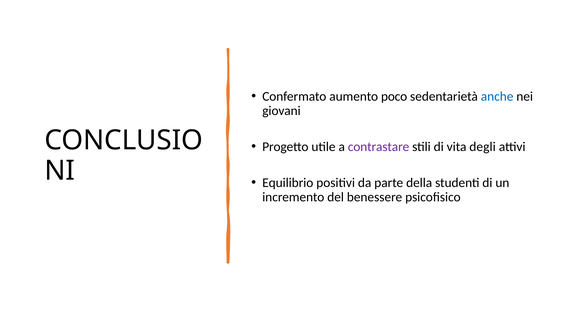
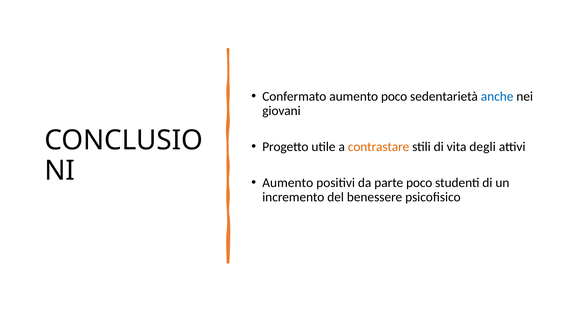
contrastare colour: purple -> orange
Equilibrio at (288, 183): Equilibrio -> Aumento
parte della: della -> poco
